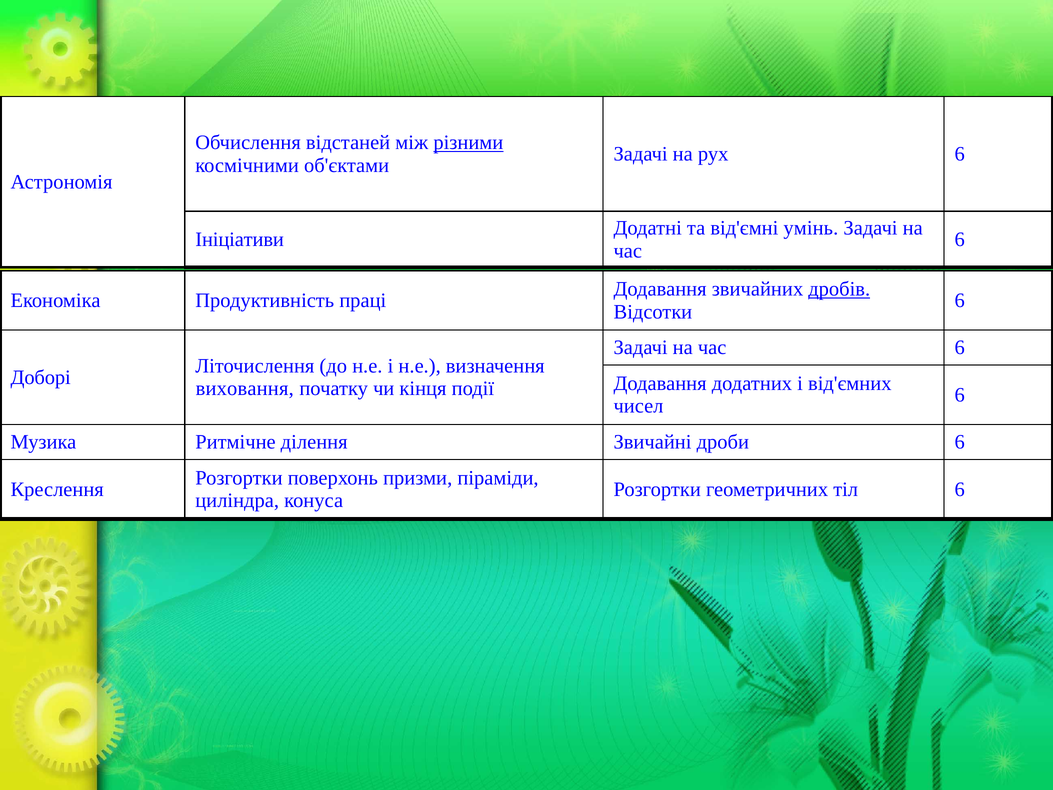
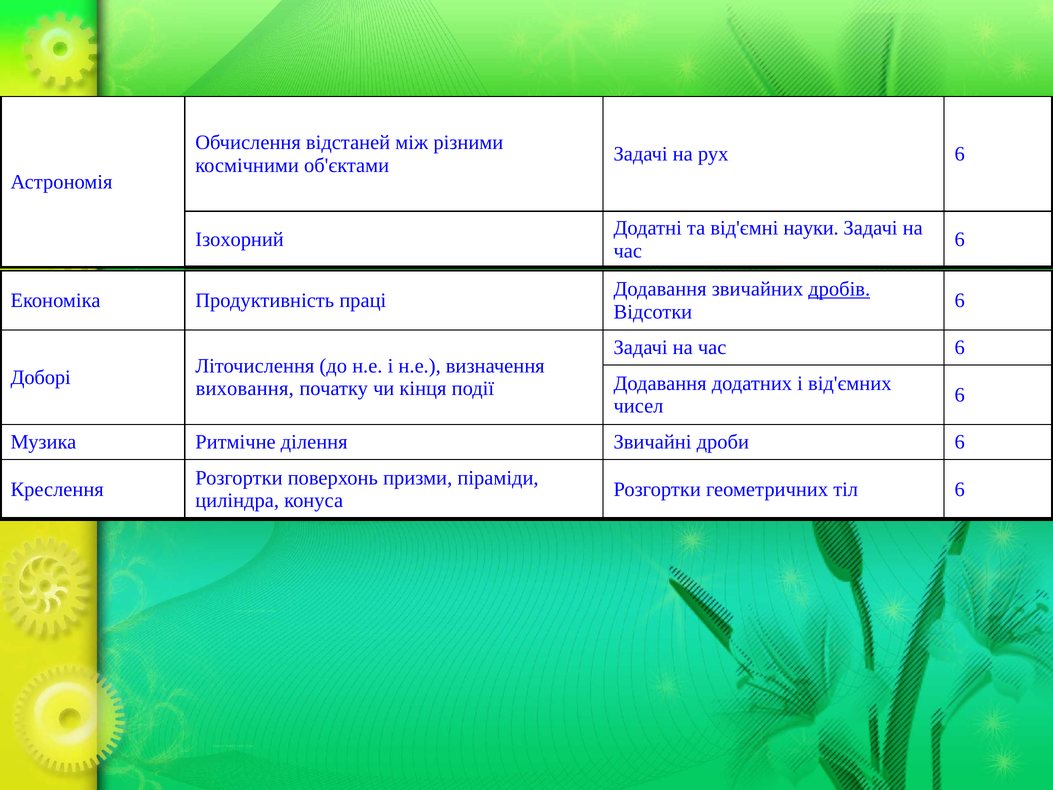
різними underline: present -> none
умінь: умінь -> науки
Ініціативи: Ініціативи -> Ізохорний
